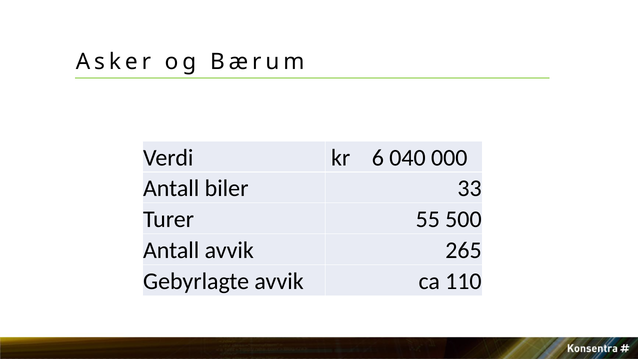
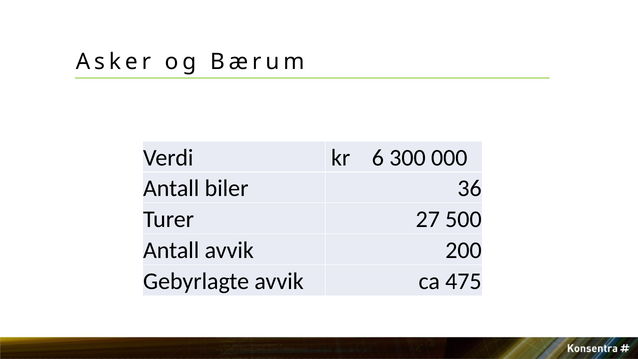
040: 040 -> 300
33: 33 -> 36
55: 55 -> 27
265: 265 -> 200
110: 110 -> 475
